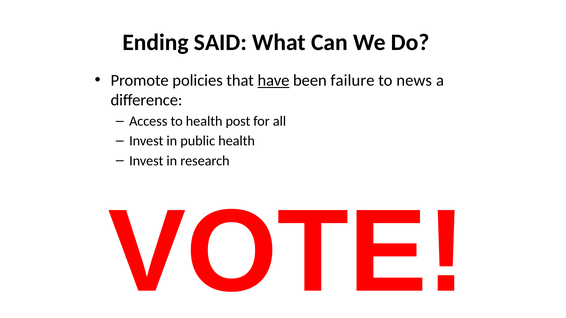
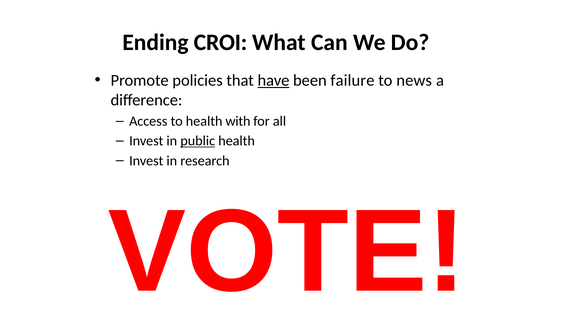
SAID: SAID -> CROI
post: post -> with
public underline: none -> present
